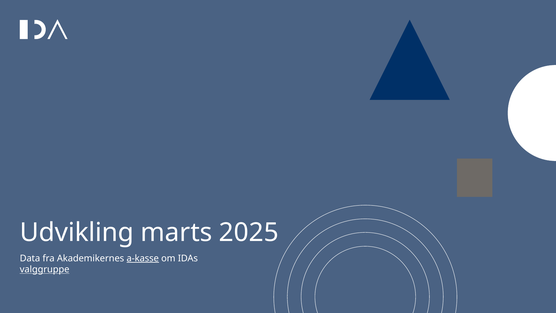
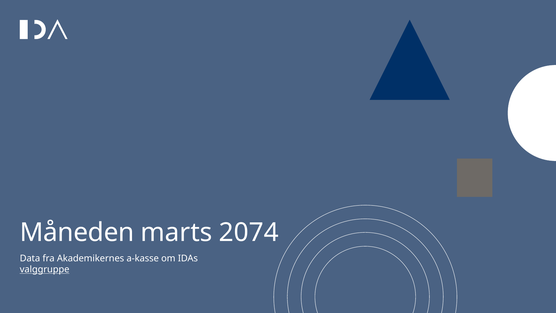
Udvikling: Udvikling -> Måneden
2025: 2025 -> 2074
a-kasse underline: present -> none
